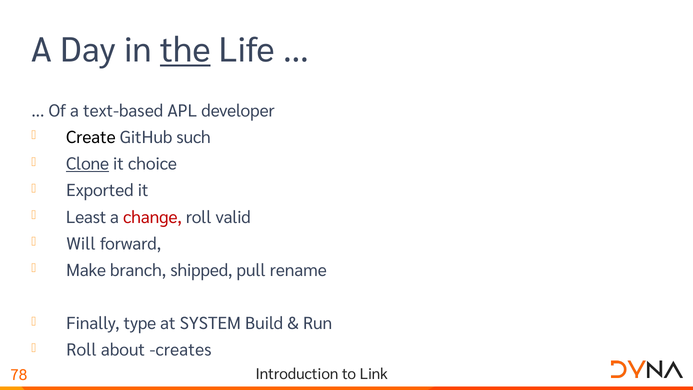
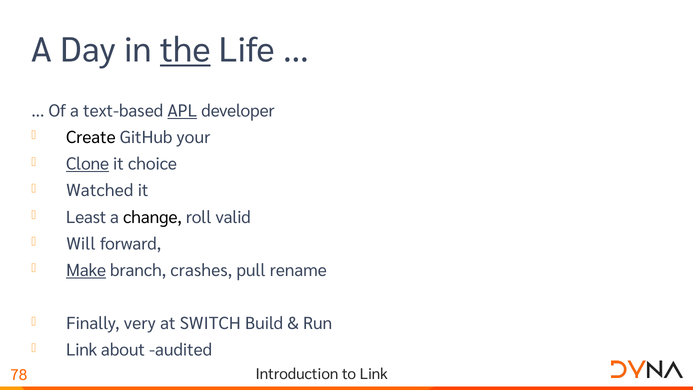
APL underline: none -> present
such: such -> your
Exported: Exported -> Watched
change colour: red -> black
Make underline: none -> present
shipped: shipped -> crashes
type: type -> very
SYSTEM: SYSTEM -> SWITCH
Roll at (81, 350): Roll -> Link
creates: creates -> audited
